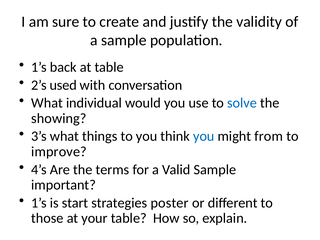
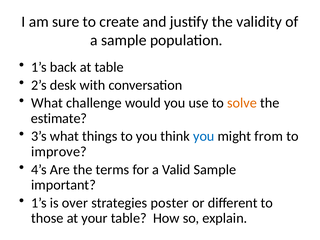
used: used -> desk
individual: individual -> challenge
solve colour: blue -> orange
showing: showing -> estimate
start: start -> over
